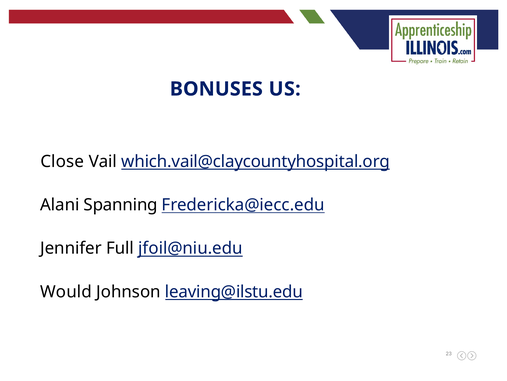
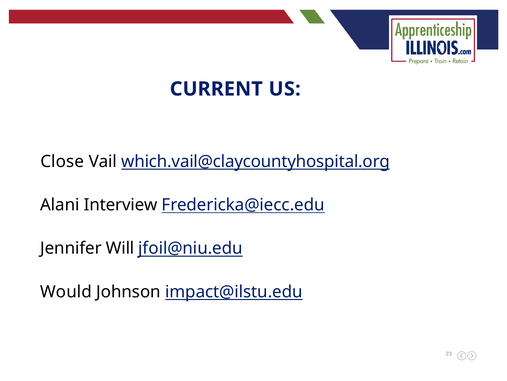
BONUSES: BONUSES -> CURRENT
Spanning: Spanning -> Interview
Full: Full -> Will
leaving@ilstu.edu: leaving@ilstu.edu -> impact@ilstu.edu
